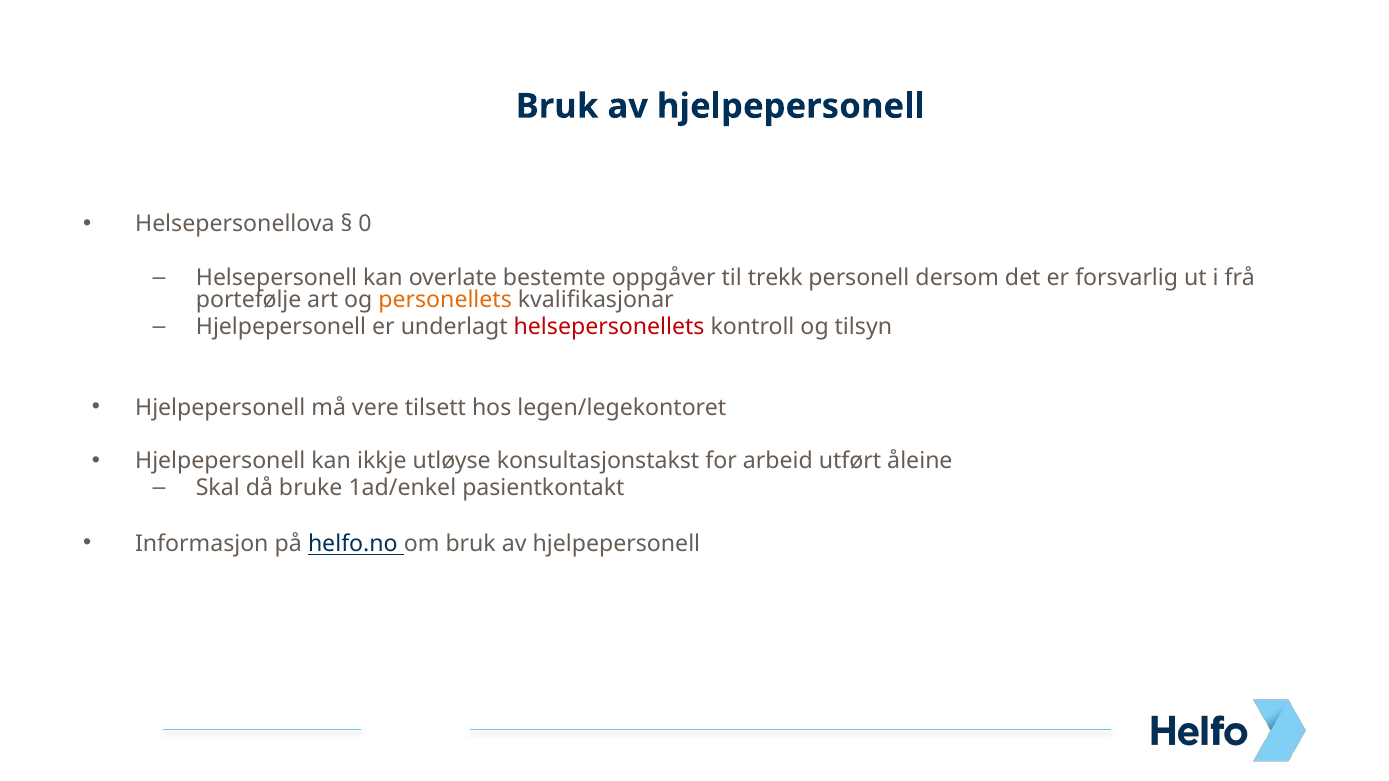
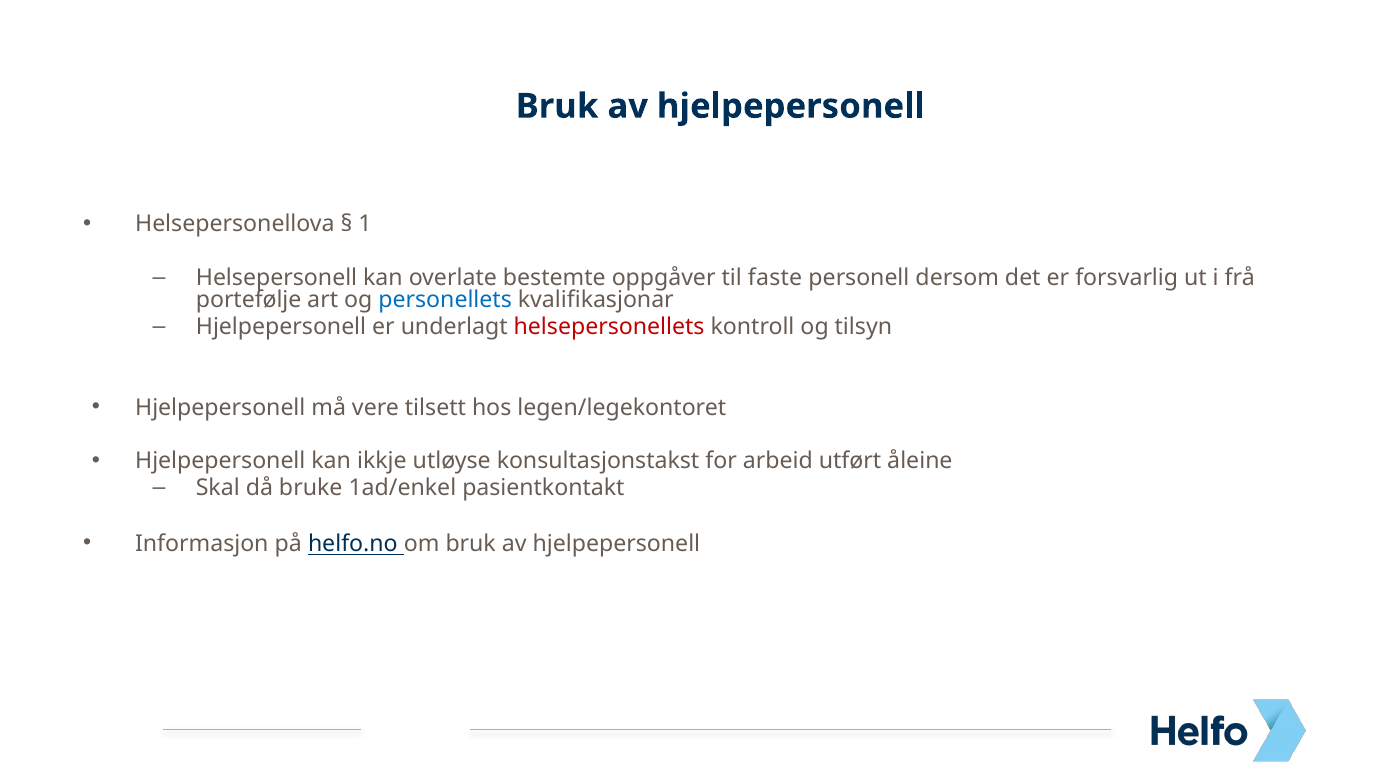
0: 0 -> 1
trekk: trekk -> faste
personellets colour: orange -> blue
